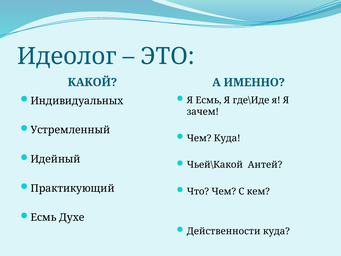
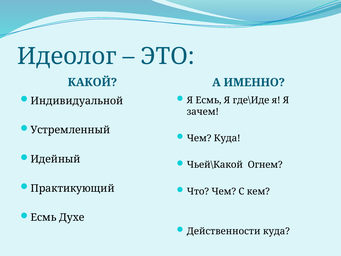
Индивидуальных: Индивидуальных -> Индивидуальной
Антей: Антей -> Огнем
